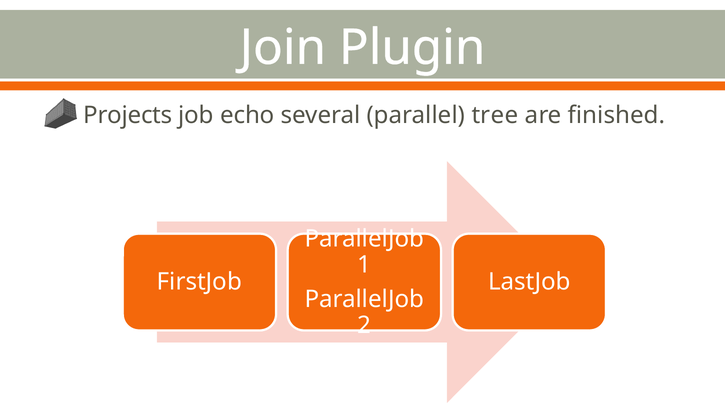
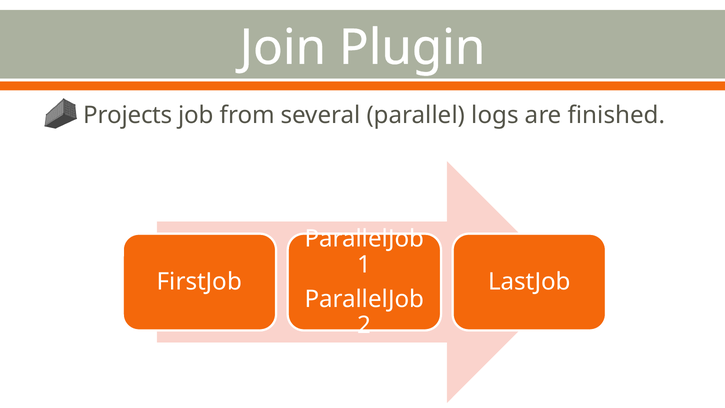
echo: echo -> from
tree: tree -> logs
